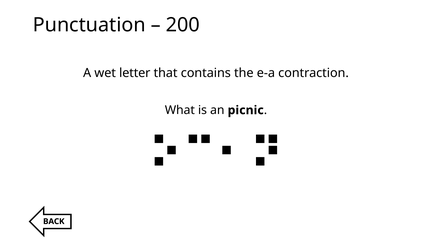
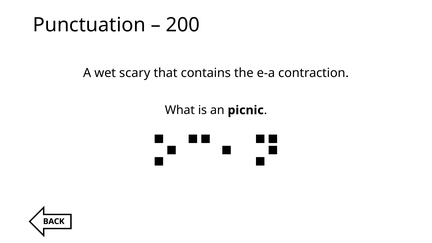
letter: letter -> scary
